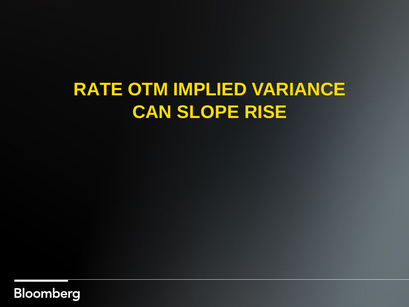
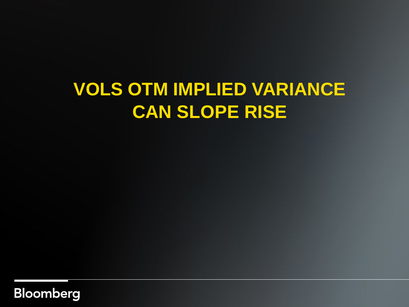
RATE: RATE -> VOLS
